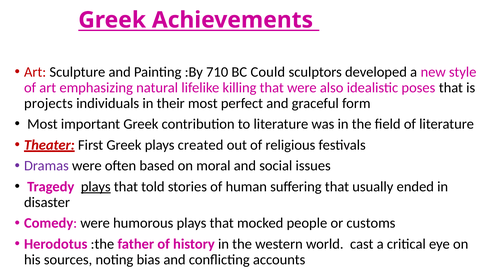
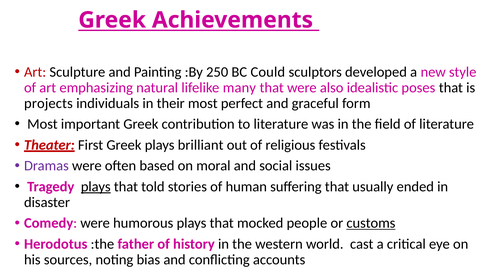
710: 710 -> 250
killing: killing -> many
created: created -> brilliant
customs underline: none -> present
